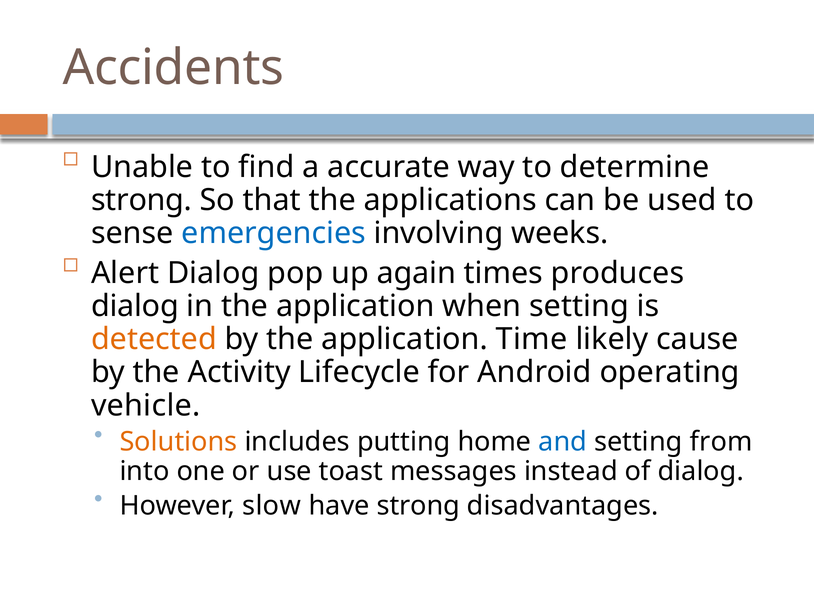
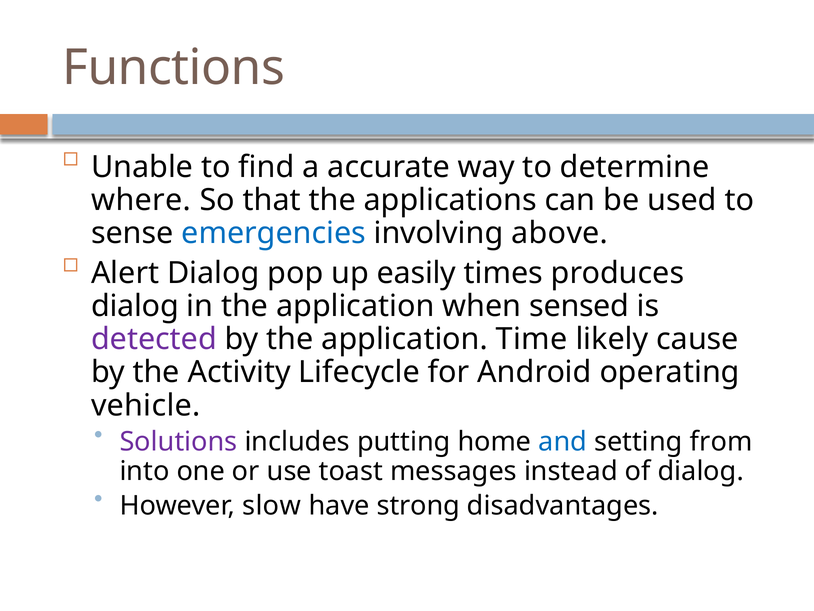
Accidents: Accidents -> Functions
strong at (142, 200): strong -> where
weeks: weeks -> above
again: again -> easily
when setting: setting -> sensed
detected colour: orange -> purple
Solutions colour: orange -> purple
